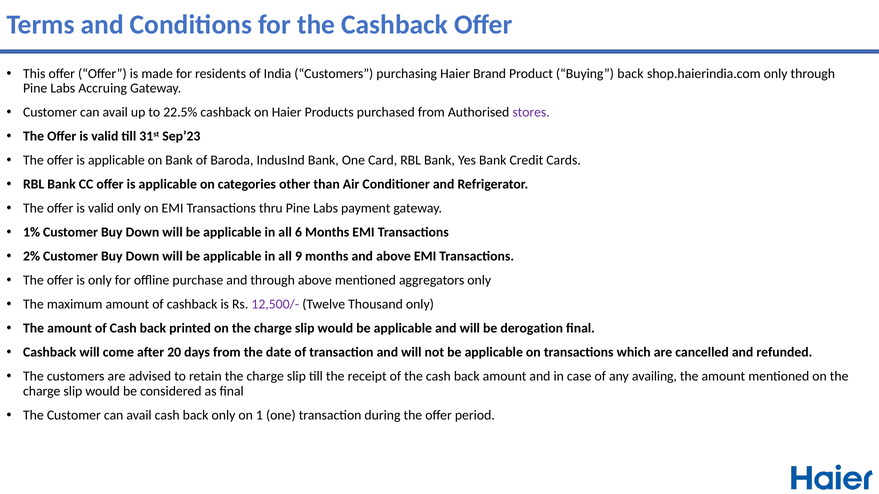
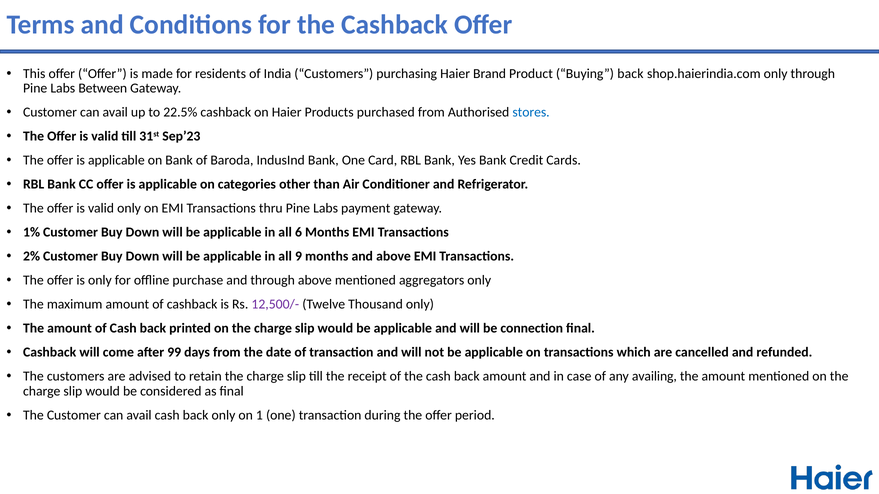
Accruing: Accruing -> Between
stores colour: purple -> blue
derogation: derogation -> connection
20: 20 -> 99
